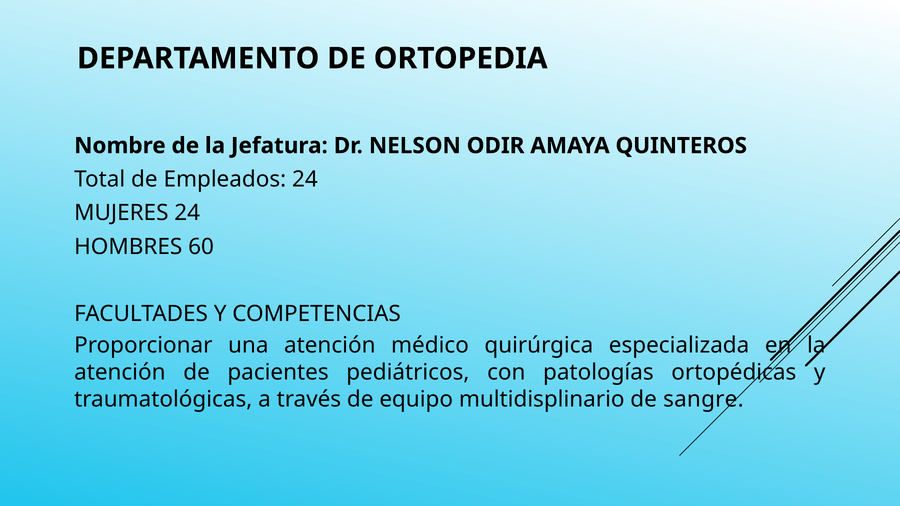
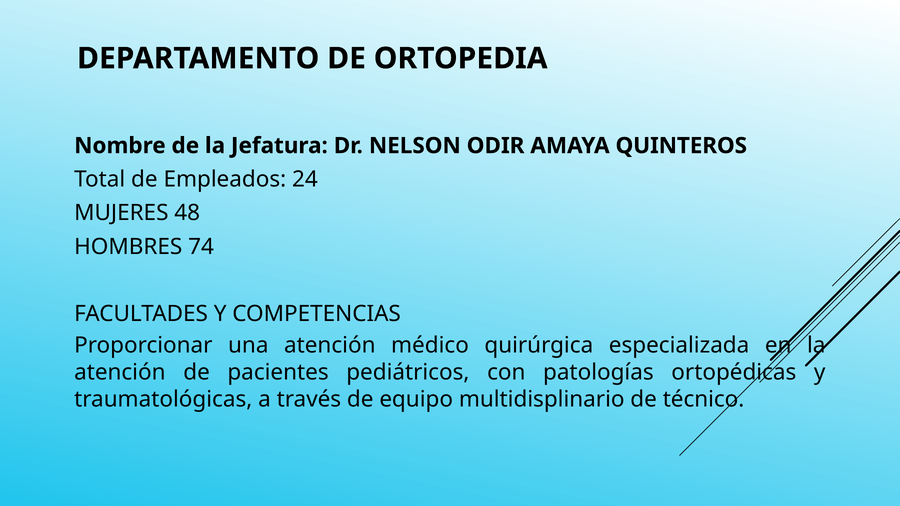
MUJERES 24: 24 -> 48
60: 60 -> 74
sangre: sangre -> técnico
